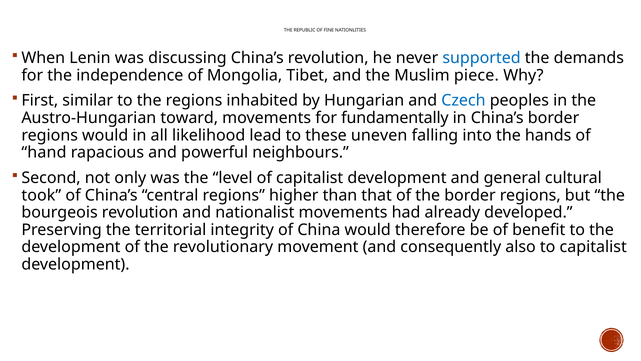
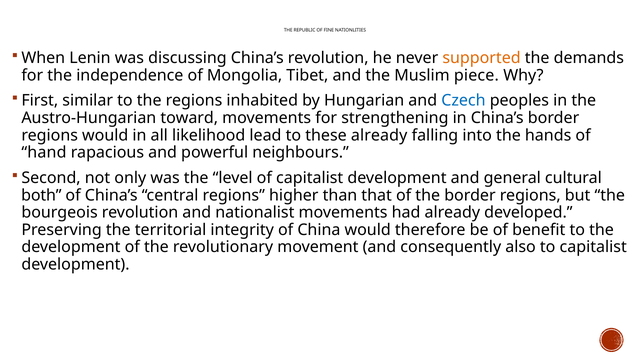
supported colour: blue -> orange
fundamentally: fundamentally -> strengthening
these uneven: uneven -> already
took: took -> both
